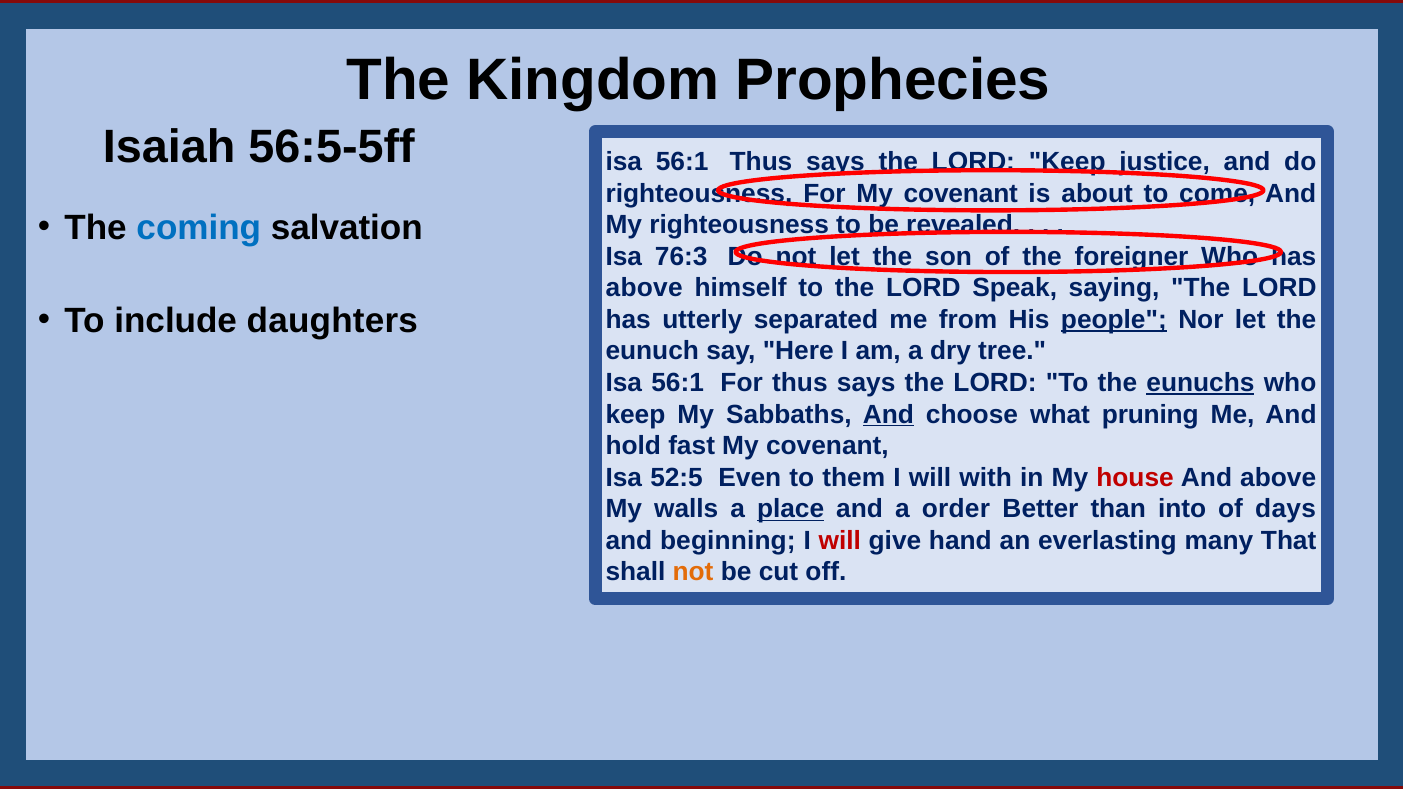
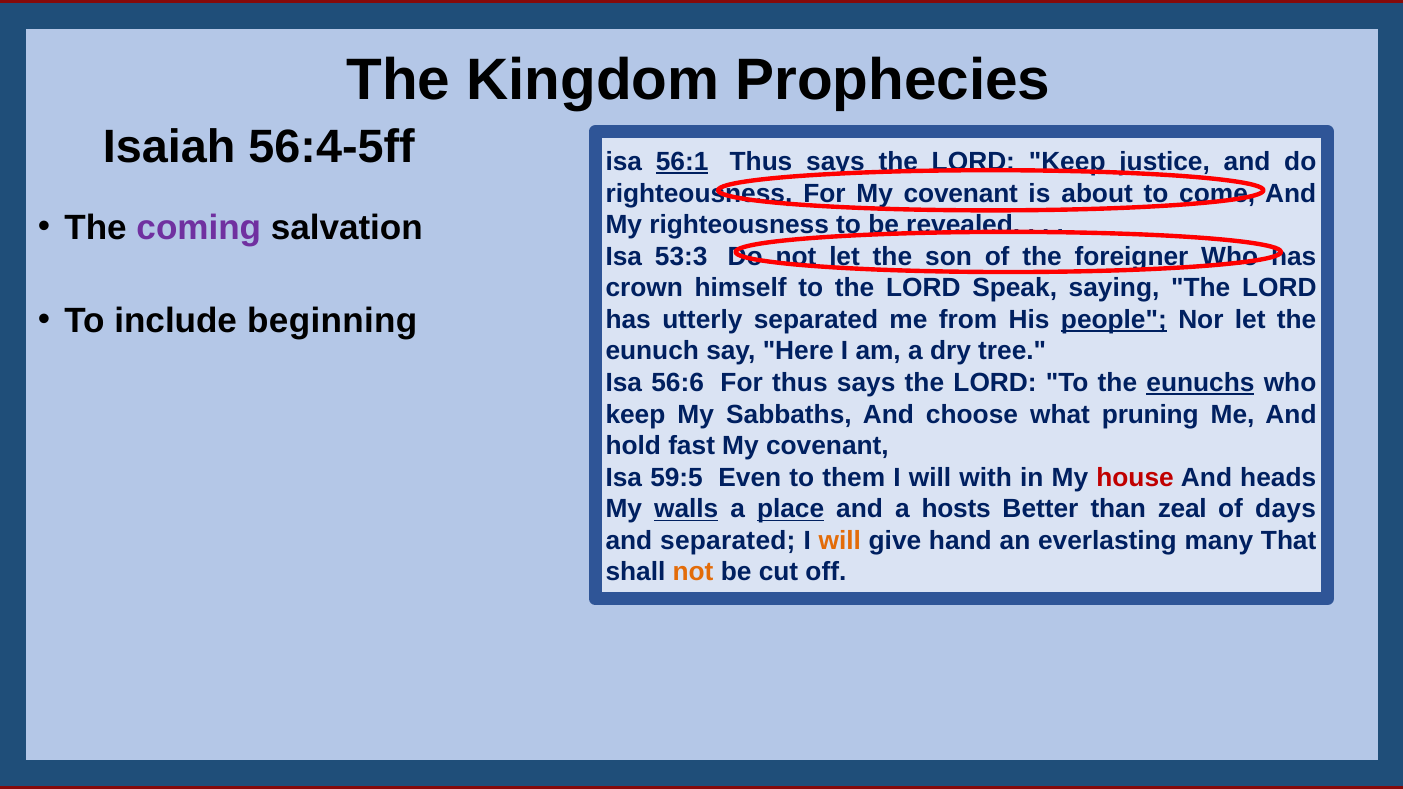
56:5-5ff: 56:5-5ff -> 56:4-5ff
56:1 at (682, 162) underline: none -> present
coming colour: blue -> purple
76:3: 76:3 -> 53:3
above at (644, 288): above -> crown
daughters: daughters -> beginning
56:1 at (678, 383): 56:1 -> 56:6
And at (888, 414) underline: present -> none
52:5: 52:5 -> 59:5
And above: above -> heads
walls underline: none -> present
order: order -> hosts
into: into -> zeal
and beginning: beginning -> separated
will at (840, 541) colour: red -> orange
